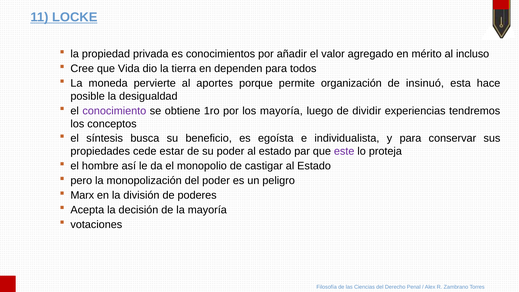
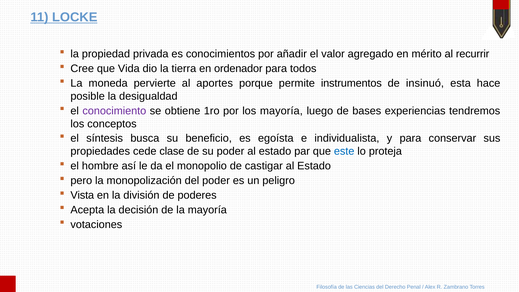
incluso: incluso -> recurrir
dependen: dependen -> ordenador
organización: organización -> instrumentos
dividir: dividir -> bases
estar: estar -> clase
este colour: purple -> blue
Marx: Marx -> Vista
